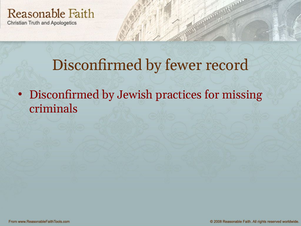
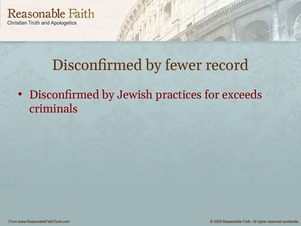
missing: missing -> exceeds
